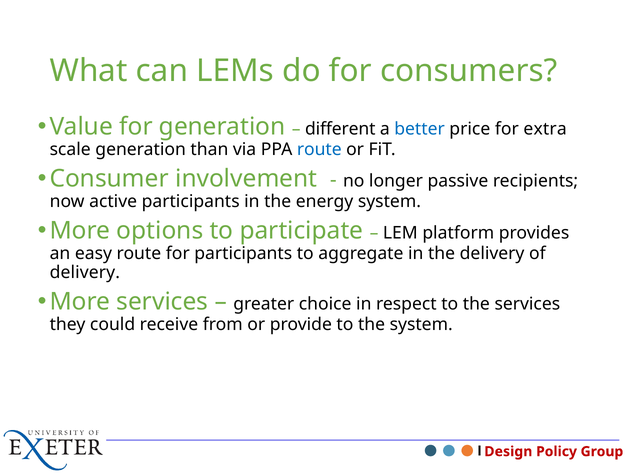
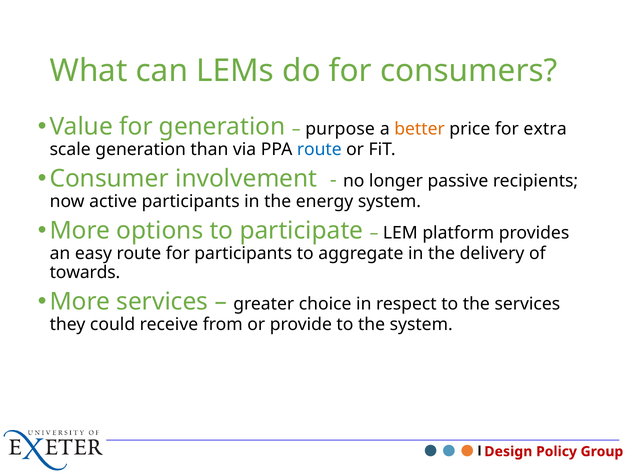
different: different -> purpose
better colour: blue -> orange
delivery at (85, 272): delivery -> towards
